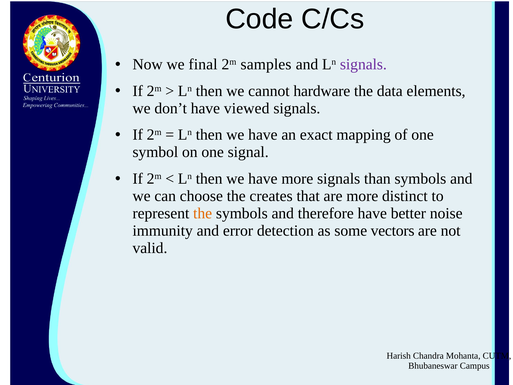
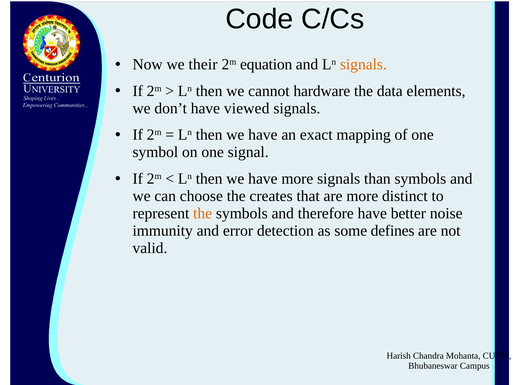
final: final -> their
samples: samples -> equation
signals at (363, 64) colour: purple -> orange
vectors: vectors -> defines
